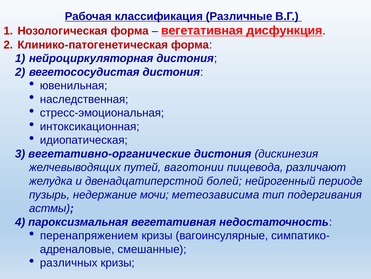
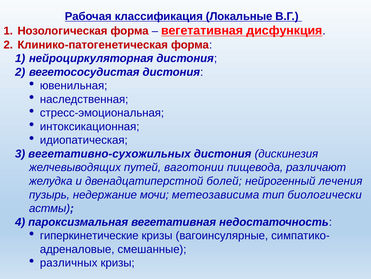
Различные: Различные -> Локальные
вегетативно-органические: вегетативно-органические -> вегетативно-сухожильных
периоде: периоде -> лечения
подергивания: подергивания -> биологически
перенапряжением: перенапряжением -> гиперкинетические
